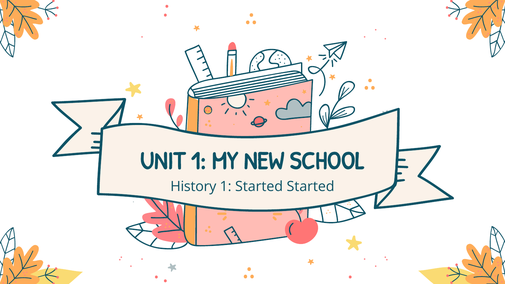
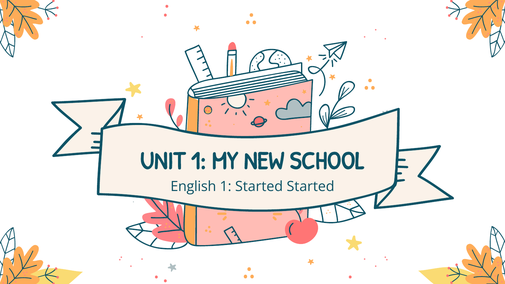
History: History -> English
